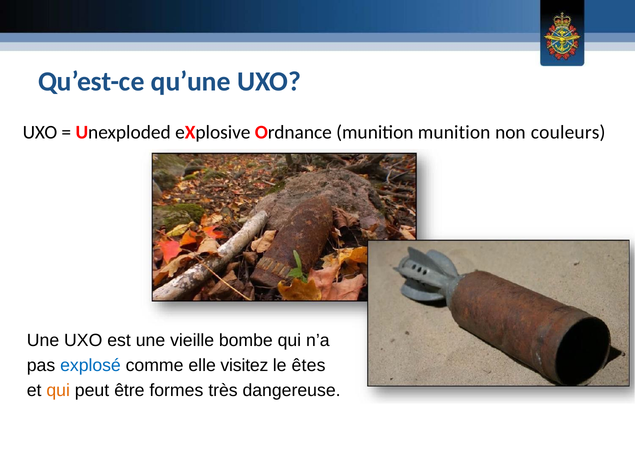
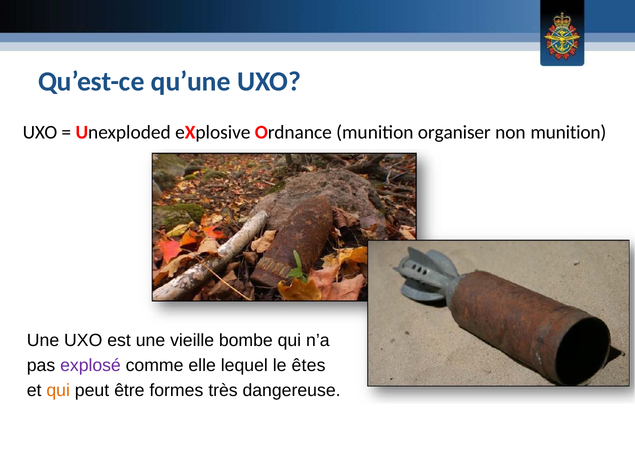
munition munition: munition -> organiser
non couleurs: couleurs -> munition
explosé colour: blue -> purple
visitez: visitez -> lequel
